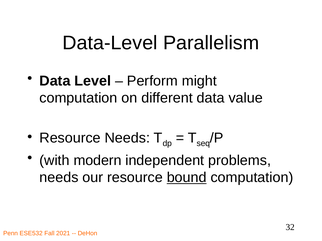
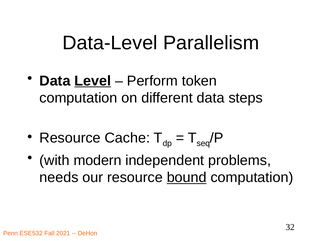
Level underline: none -> present
might: might -> token
value: value -> steps
Resource Needs: Needs -> Cache
